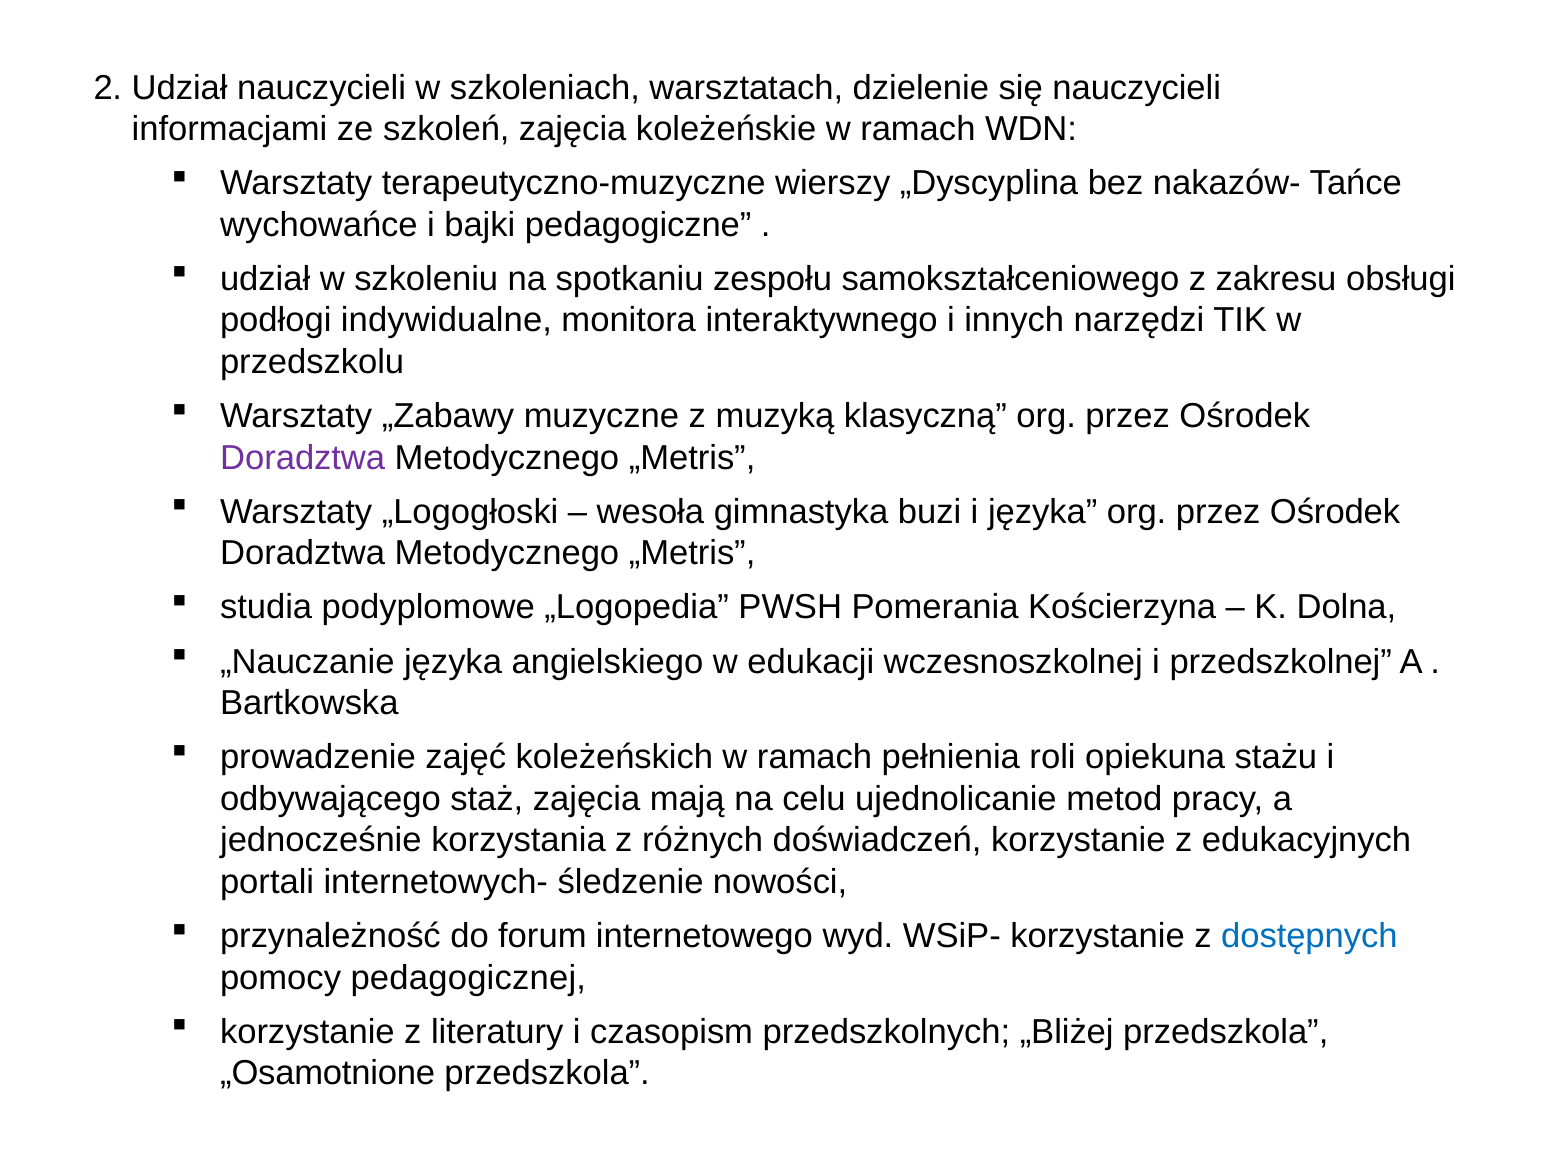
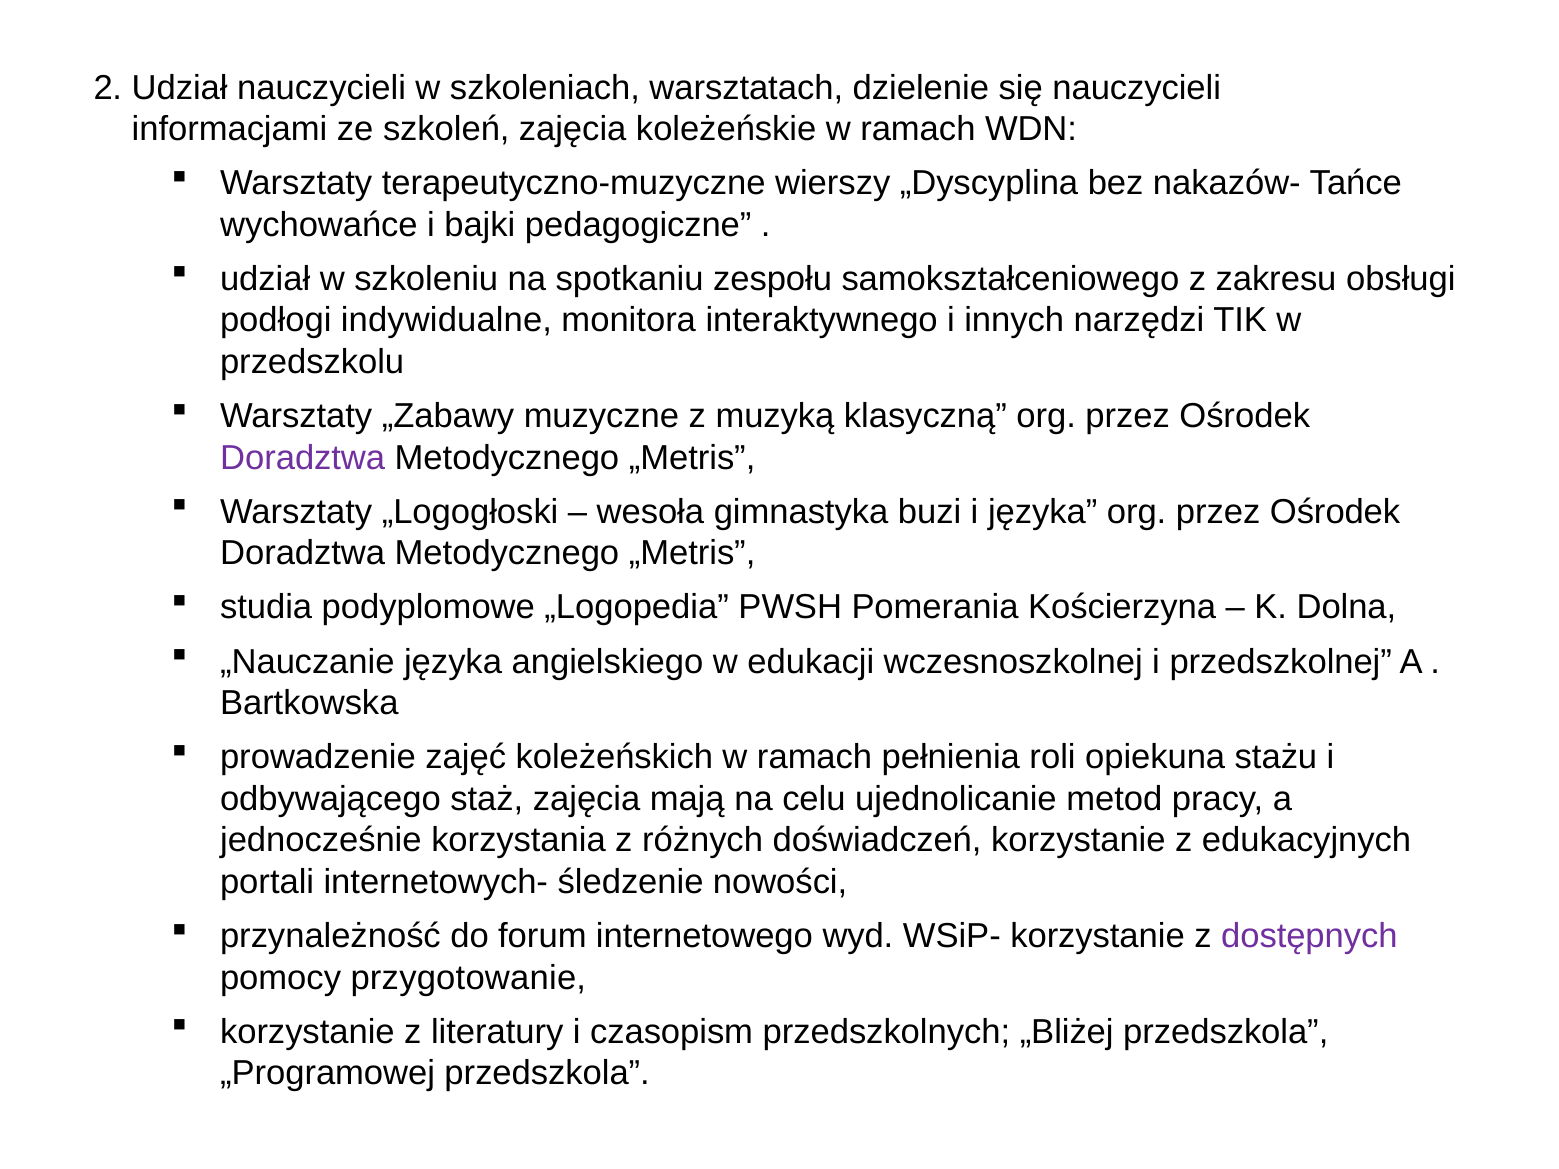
dostępnych colour: blue -> purple
pedagogicznej: pedagogicznej -> przygotowanie
„Osamotnione: „Osamotnione -> „Programowej
